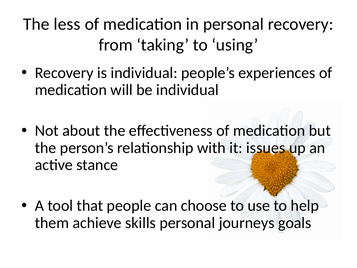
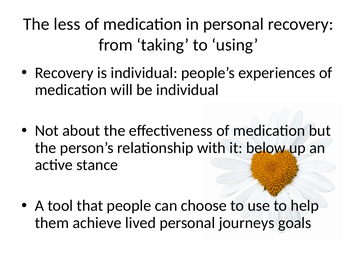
issues: issues -> below
skills: skills -> lived
